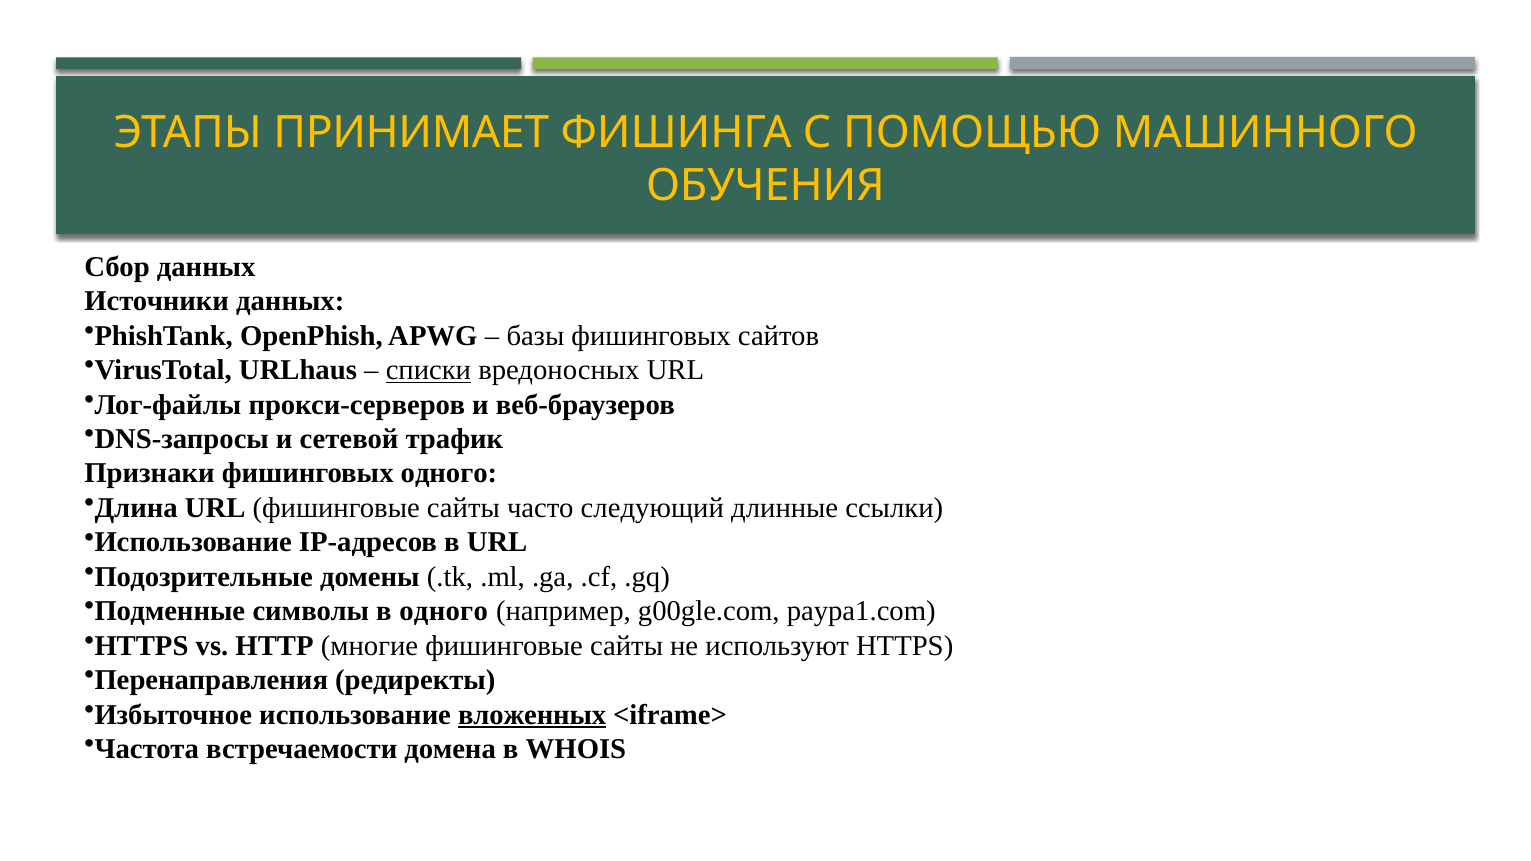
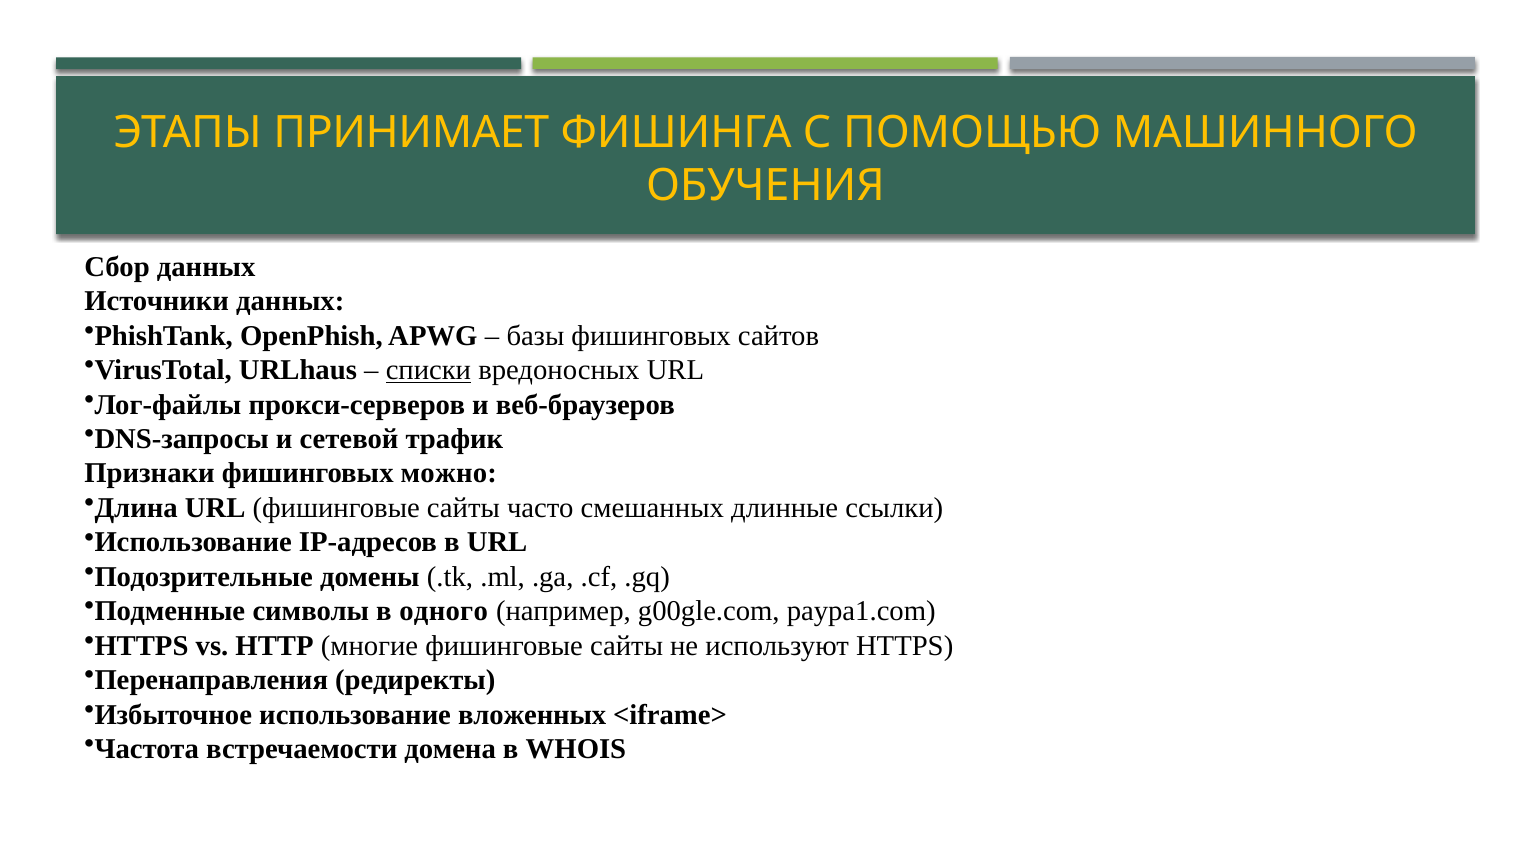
фишинговых одного: одного -> можно
следующий: следующий -> смешанных
вложенных underline: present -> none
